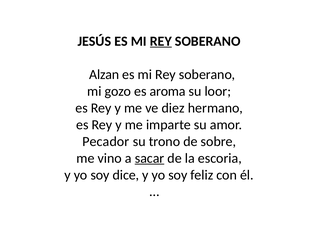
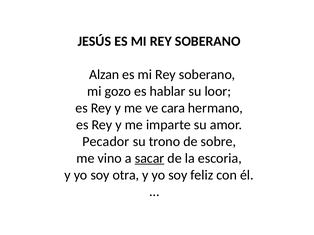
REY at (161, 41) underline: present -> none
aroma: aroma -> hablar
diez: diez -> cara
dice: dice -> otra
